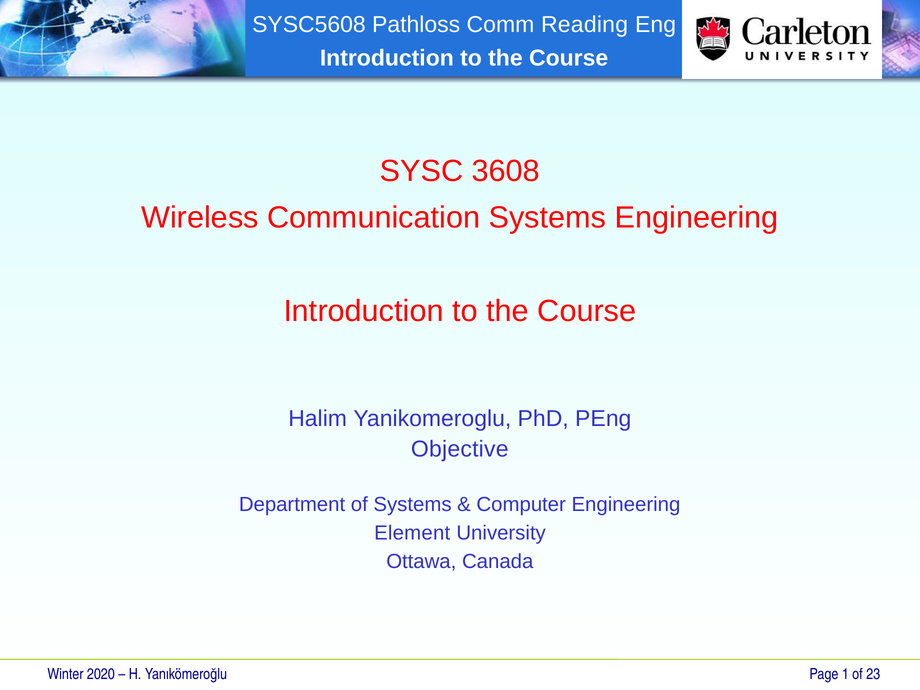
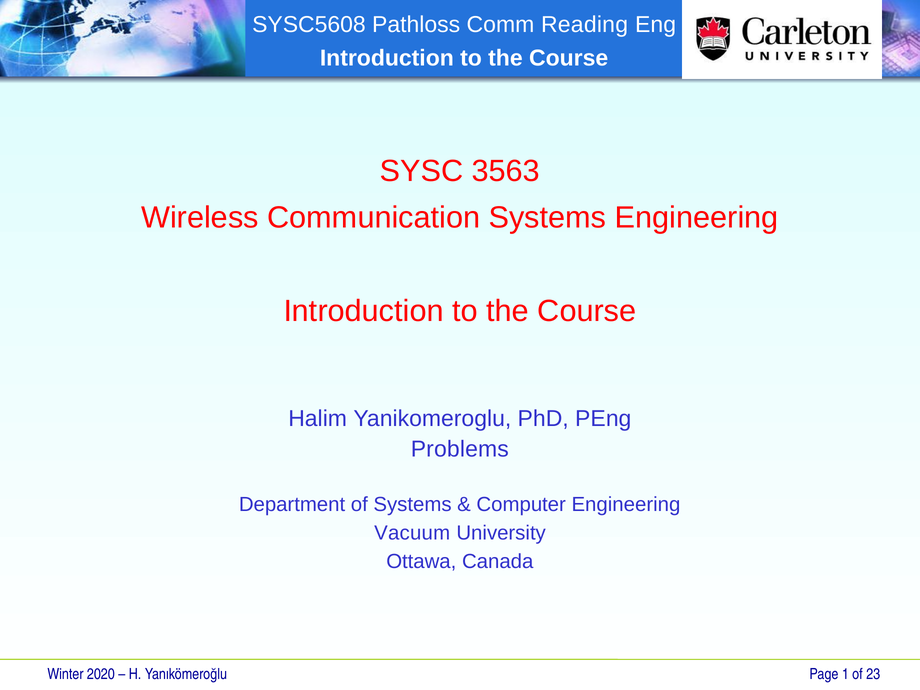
3608: 3608 -> 3563
Objective: Objective -> Problems
Element: Element -> Vacuum
